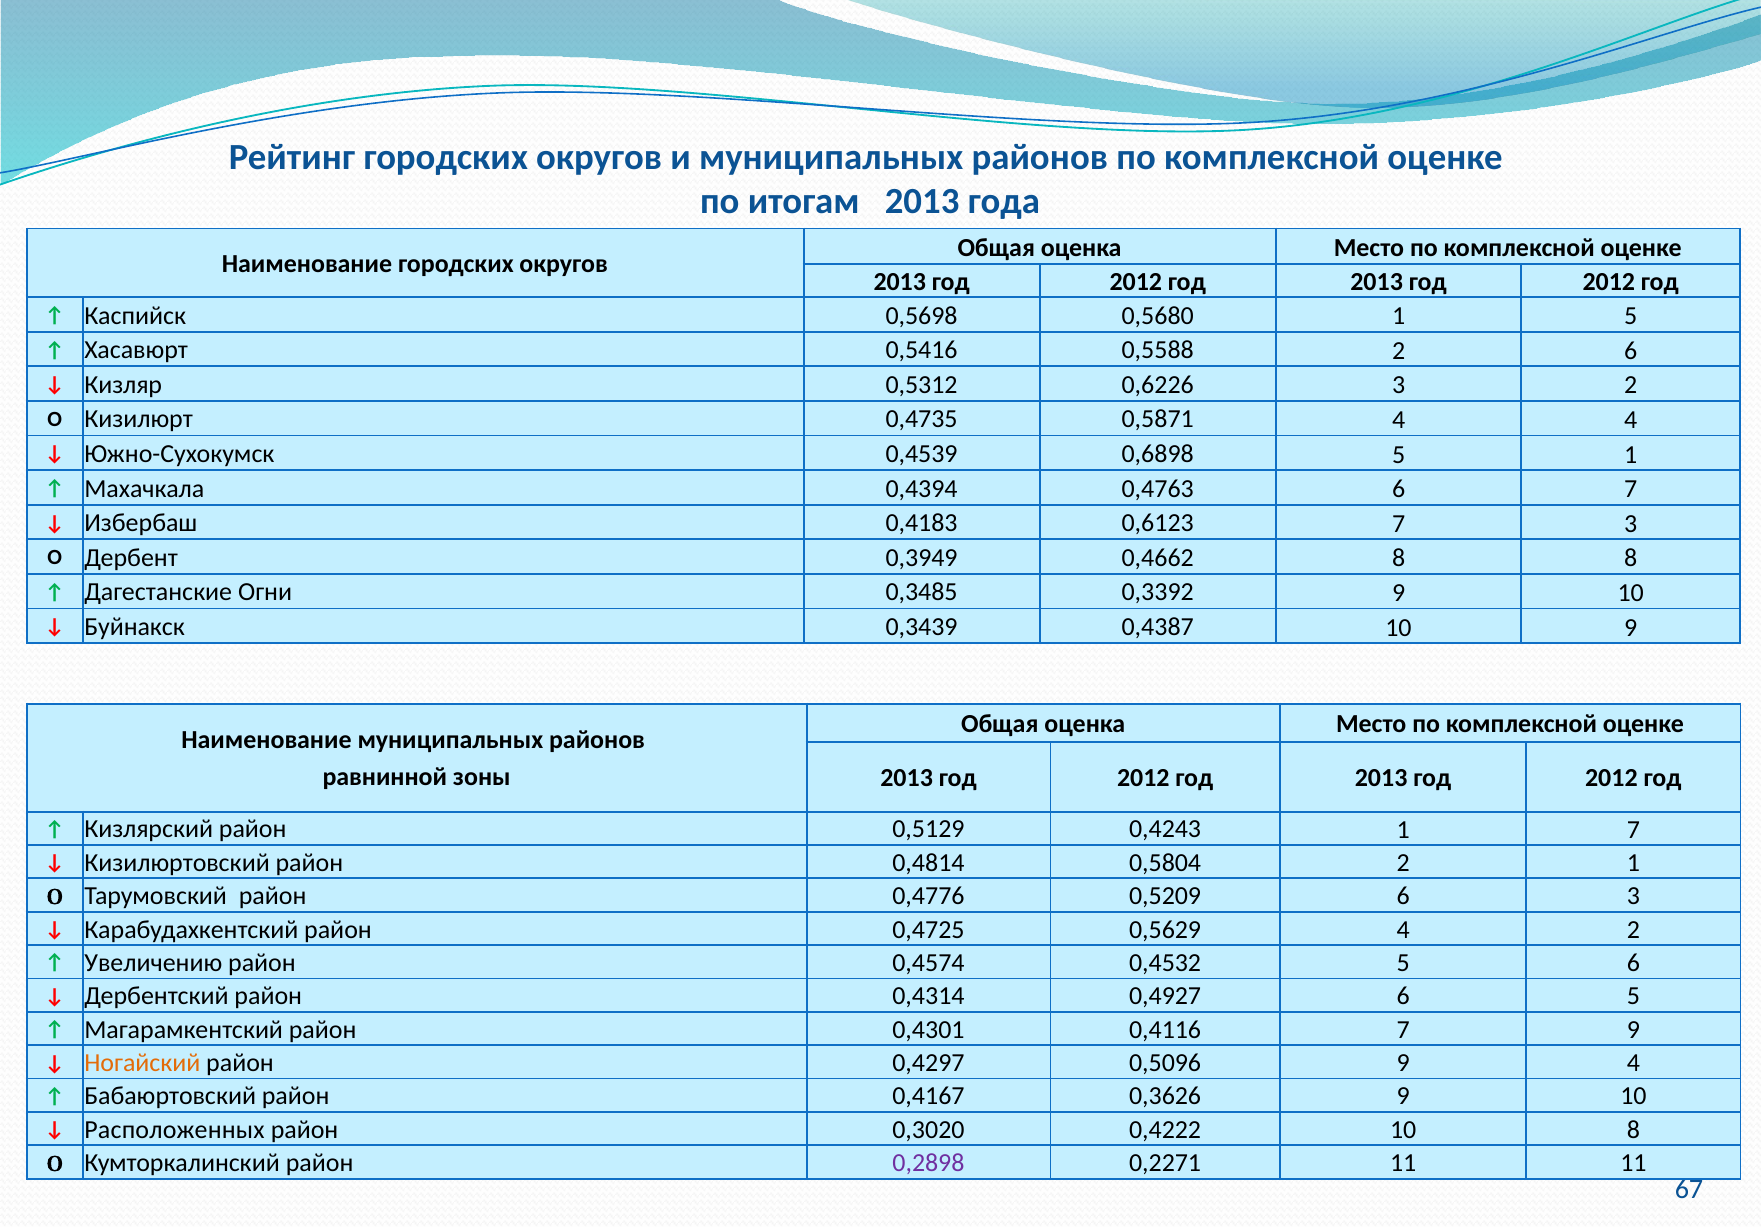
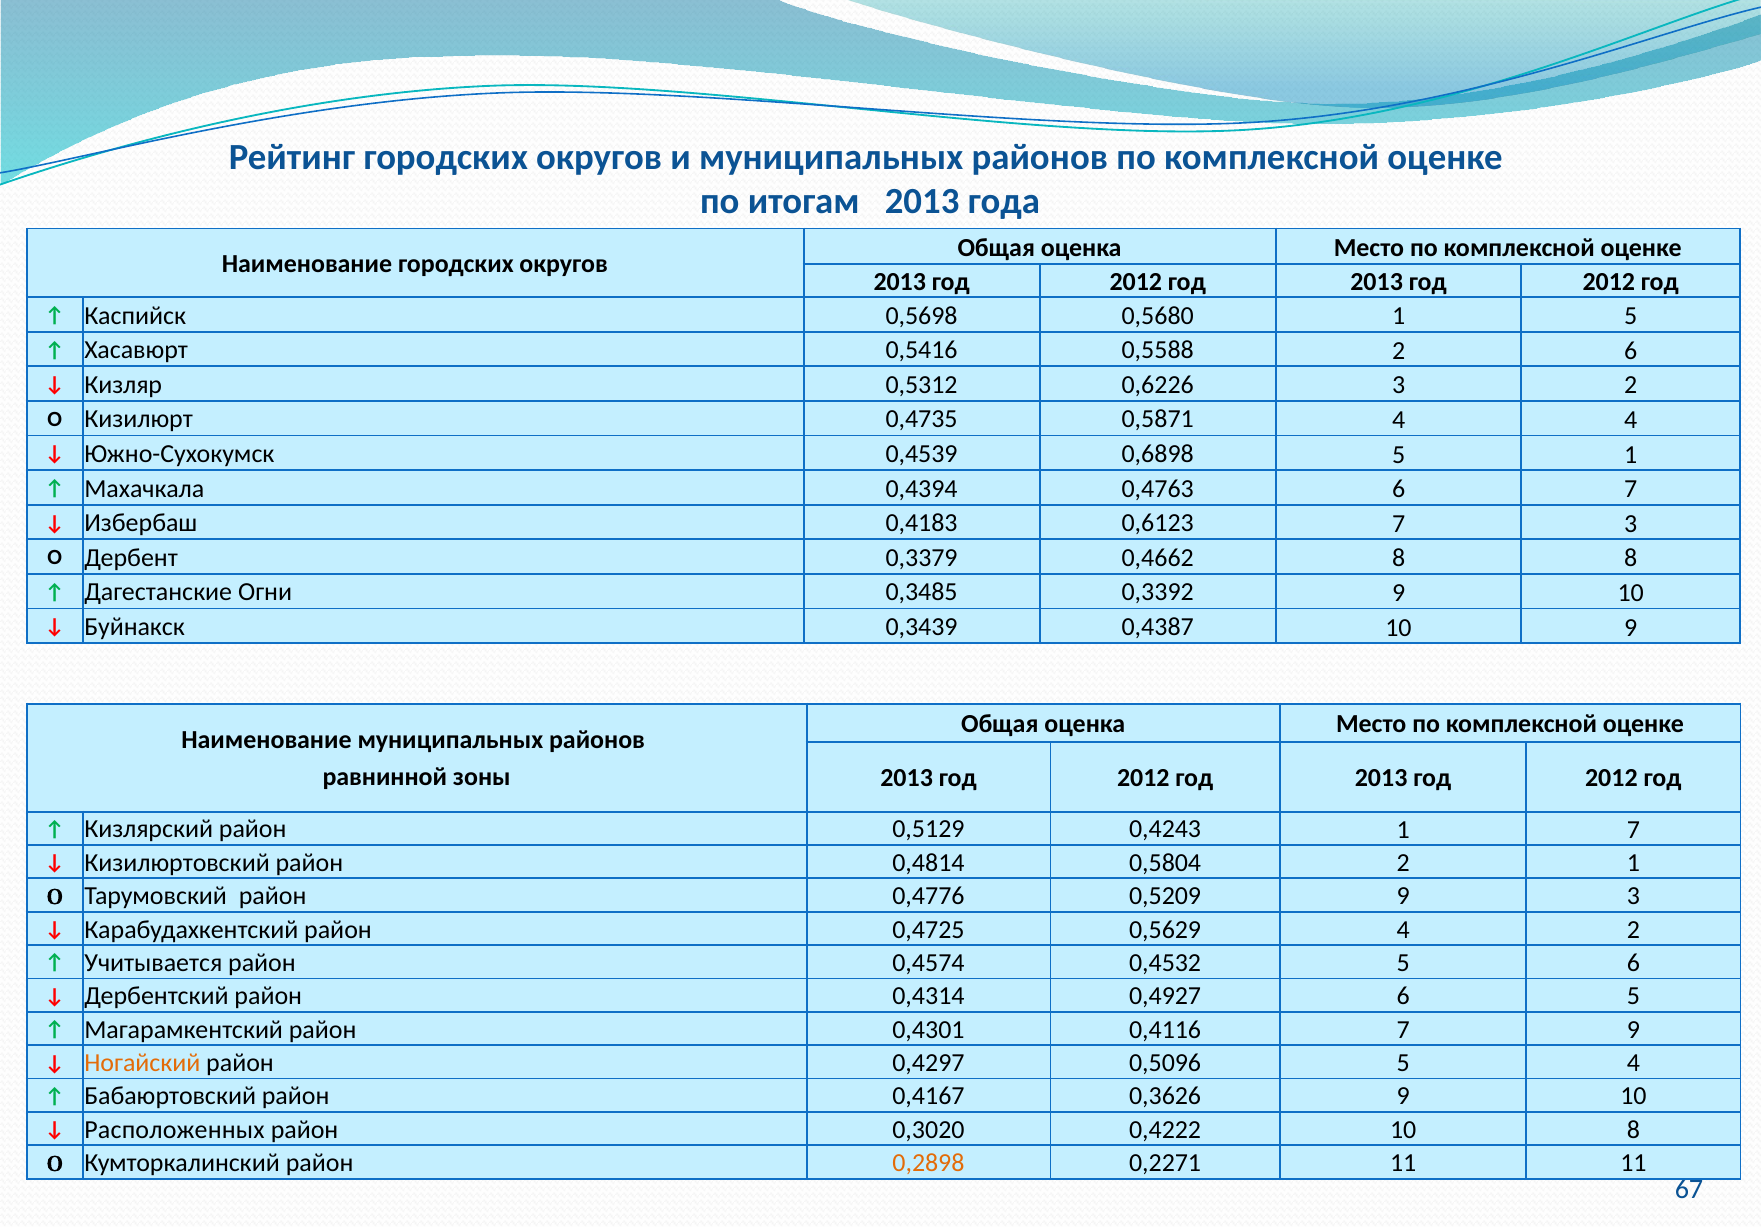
0,3949: 0,3949 -> 0,3379
0,5209 6: 6 -> 9
Увеличению: Увеличению -> Учитывается
0,5096 9: 9 -> 5
0,2898 colour: purple -> orange
